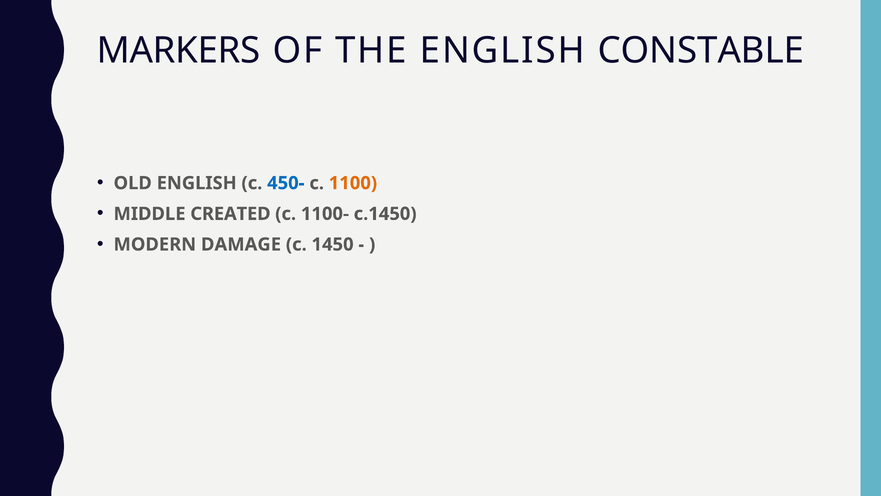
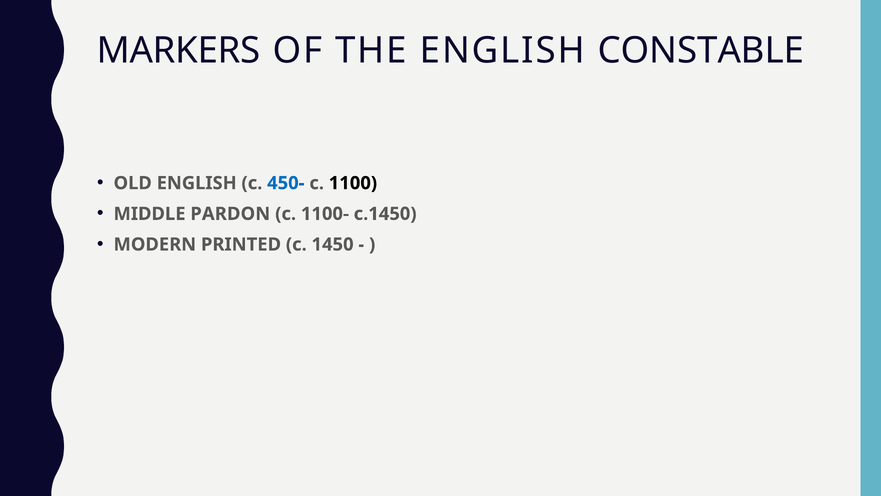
1100 colour: orange -> black
CREATED: CREATED -> PARDON
DAMAGE: DAMAGE -> PRINTED
